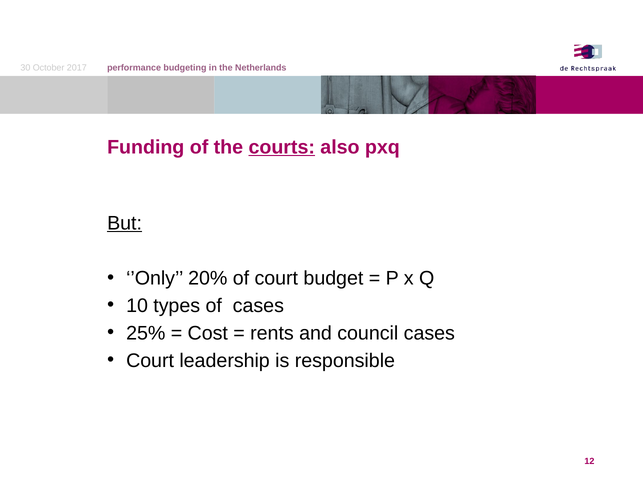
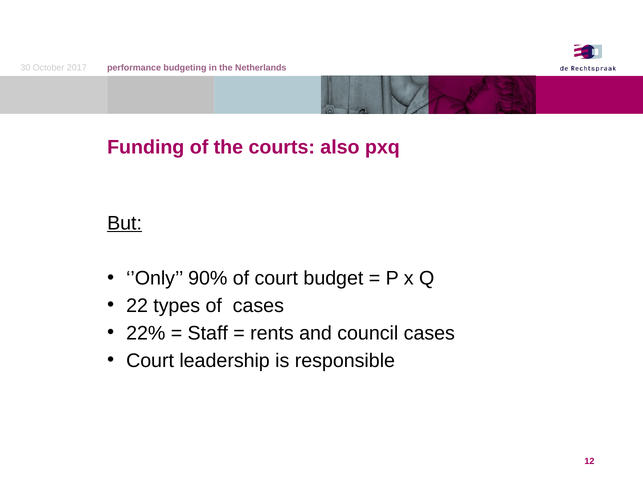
courts underline: present -> none
20%: 20% -> 90%
10: 10 -> 22
25%: 25% -> 22%
Cost: Cost -> Staff
